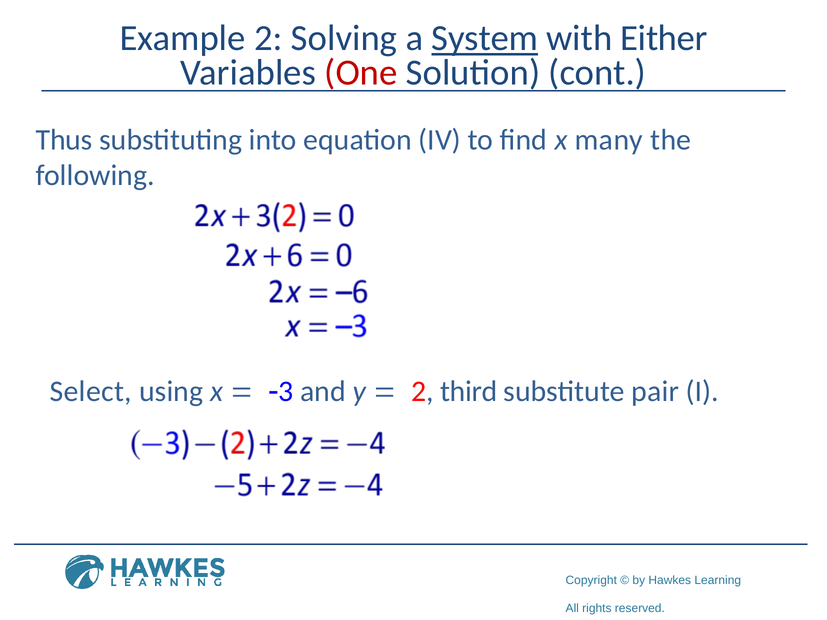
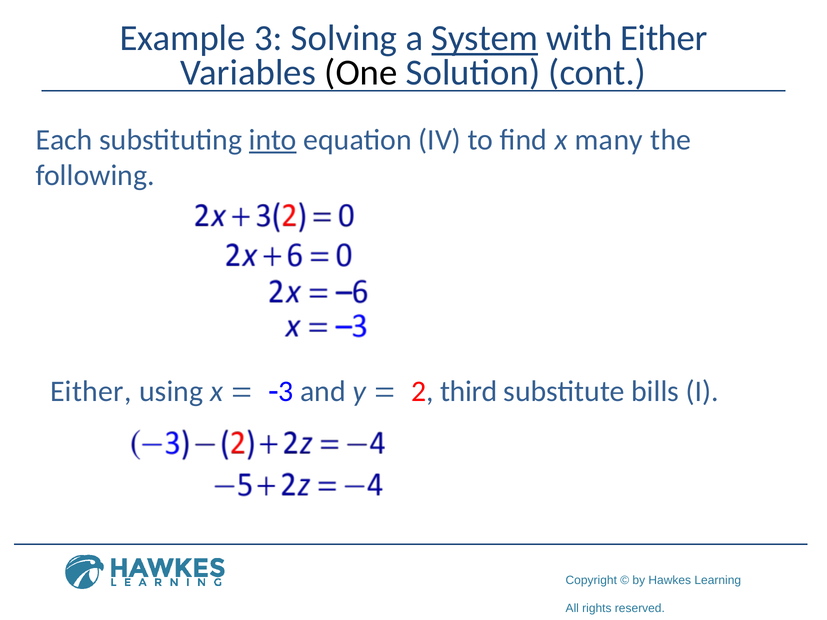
Example 2: 2 -> 3
One colour: red -> black
Thus: Thus -> Each
into underline: none -> present
Select at (91, 392): Select -> Either
pair: pair -> bills
